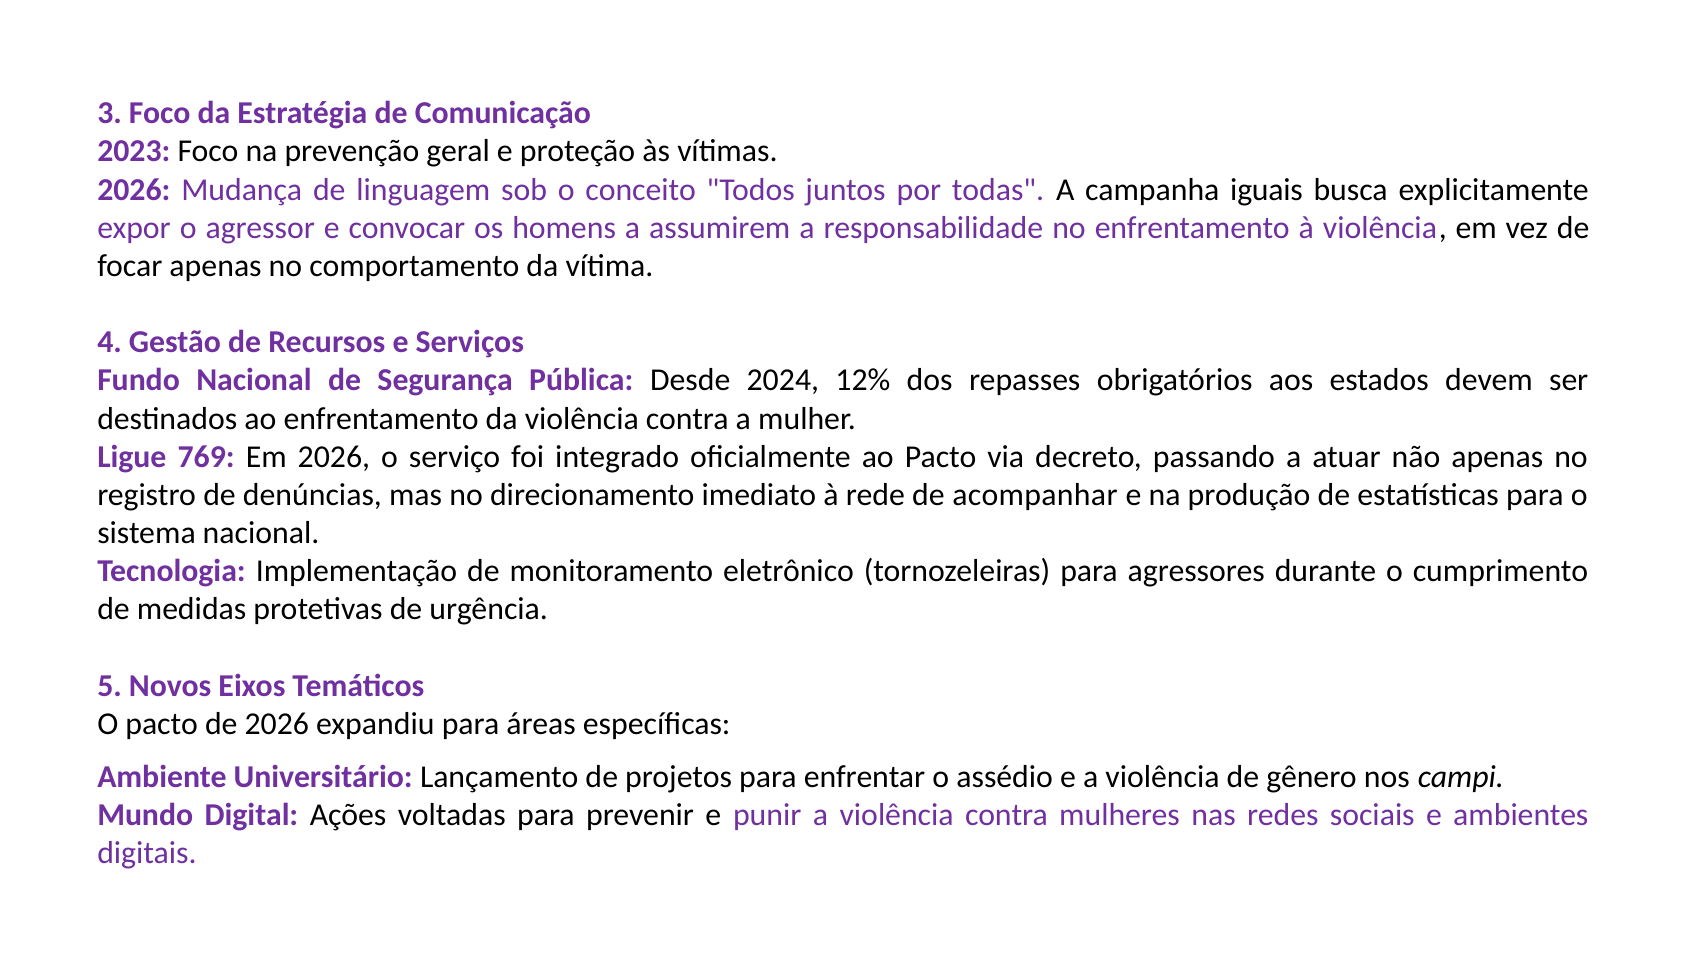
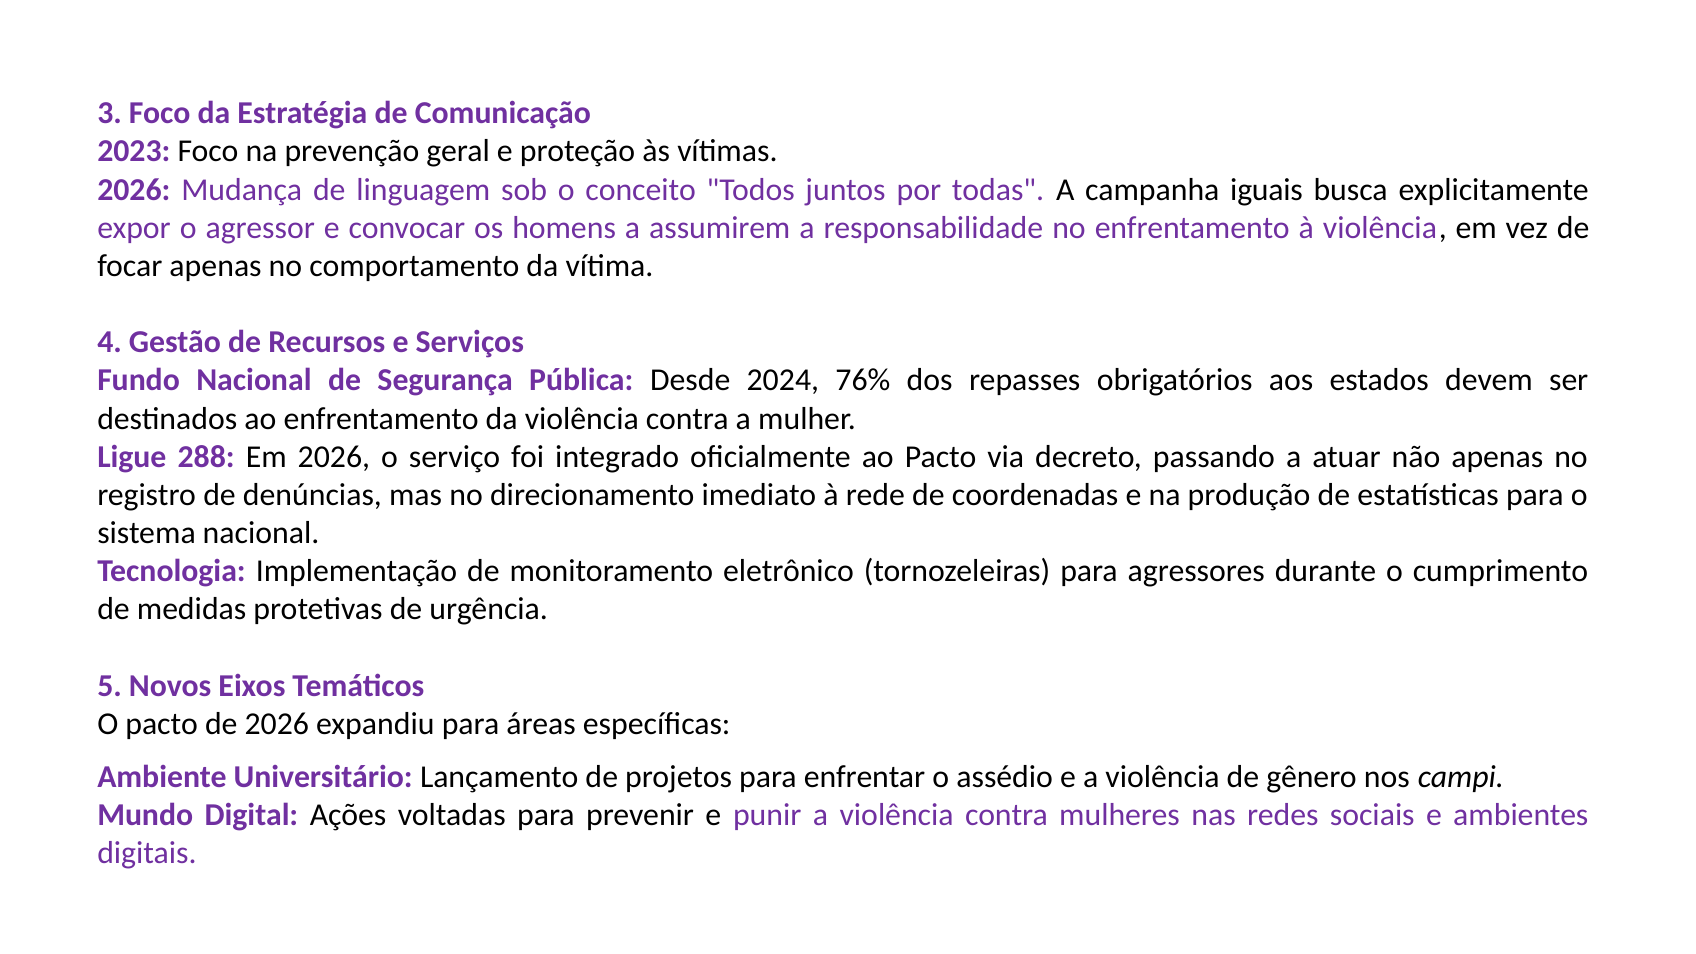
12%: 12% -> 76%
769: 769 -> 288
acompanhar: acompanhar -> coordenadas
